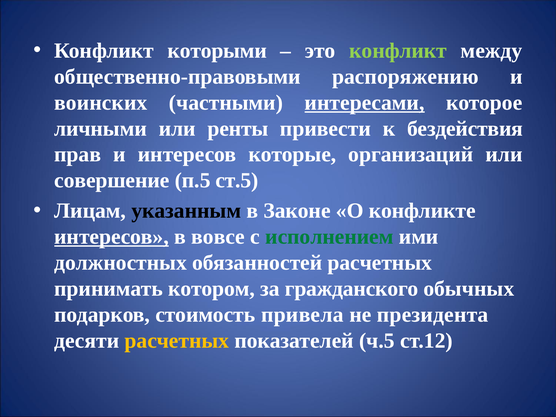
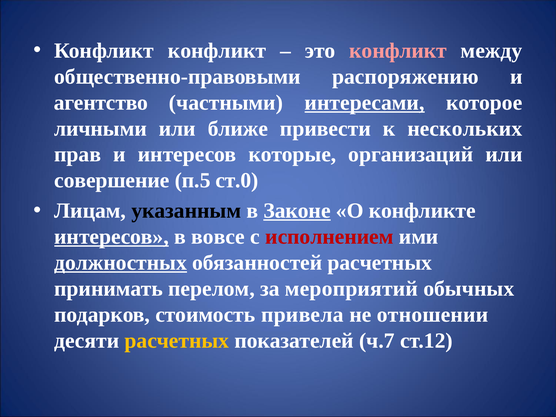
Конфликт которыми: которыми -> конфликт
конфликт at (398, 51) colour: light green -> pink
воинских: воинских -> агентство
ренты: ренты -> ближе
бездействия: бездействия -> нескольких
ст.5: ст.5 -> ст.0
Законе underline: none -> present
исполнением colour: green -> red
должностных underline: none -> present
котором: котором -> перелом
гражданского: гражданского -> мероприятий
президента: президента -> отношении
ч.5: ч.5 -> ч.7
